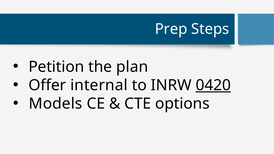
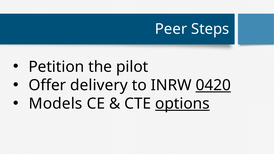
Prep: Prep -> Peer
plan: plan -> pilot
internal: internal -> delivery
options underline: none -> present
